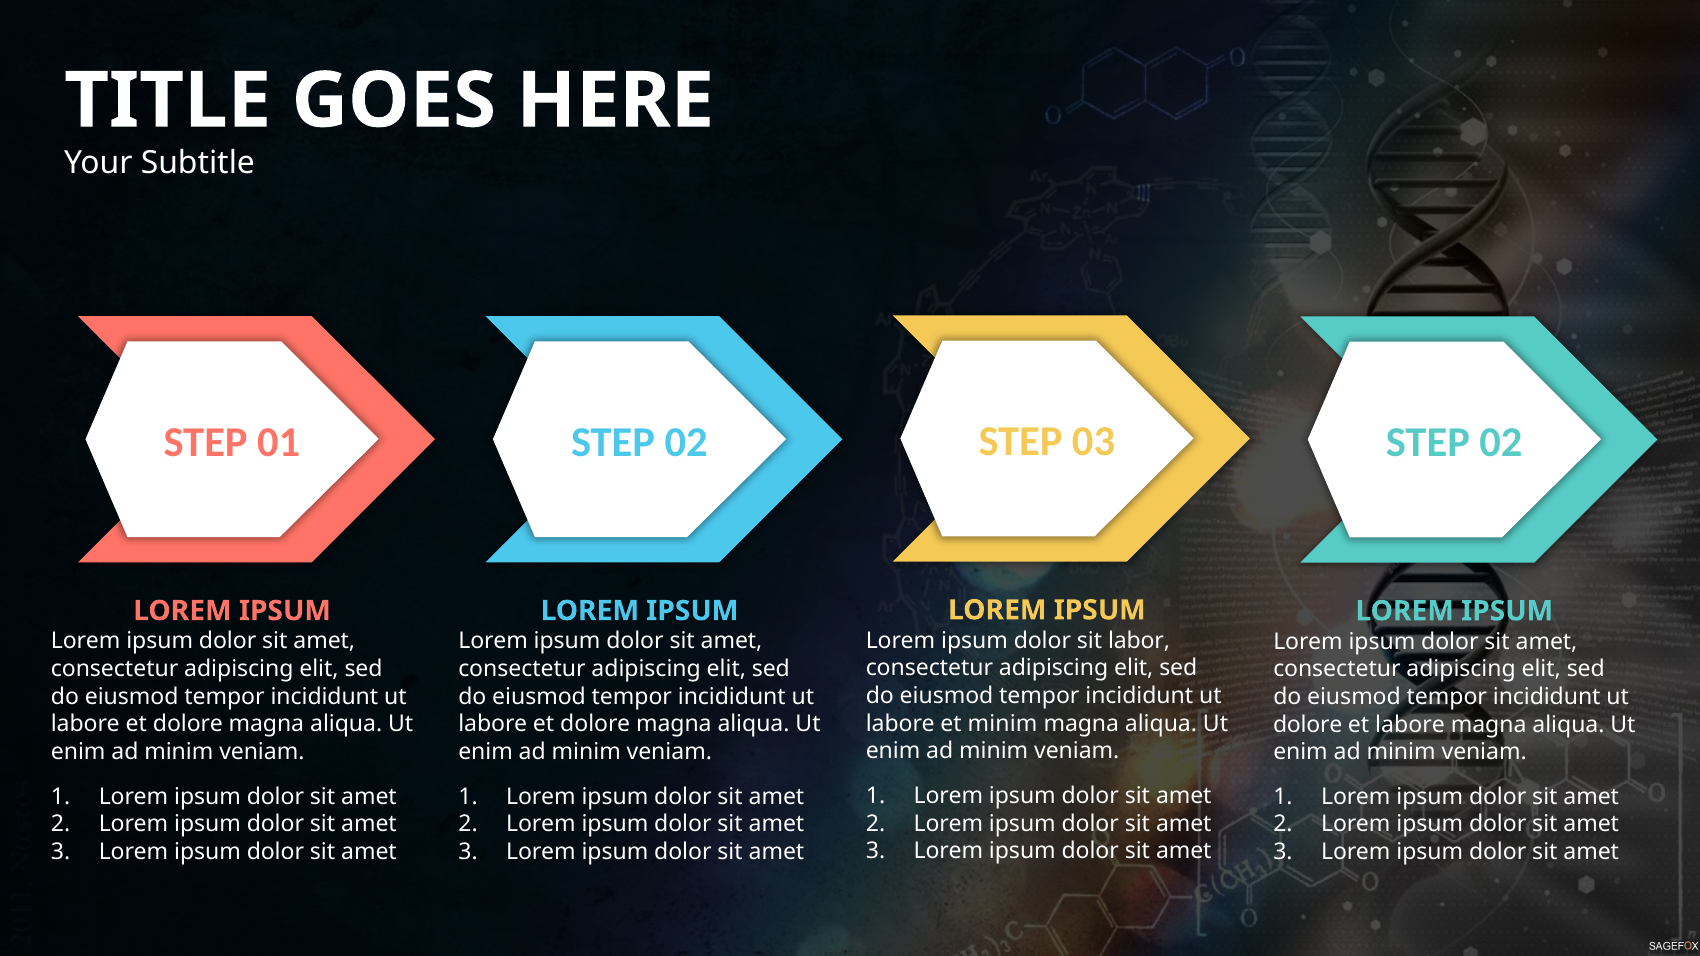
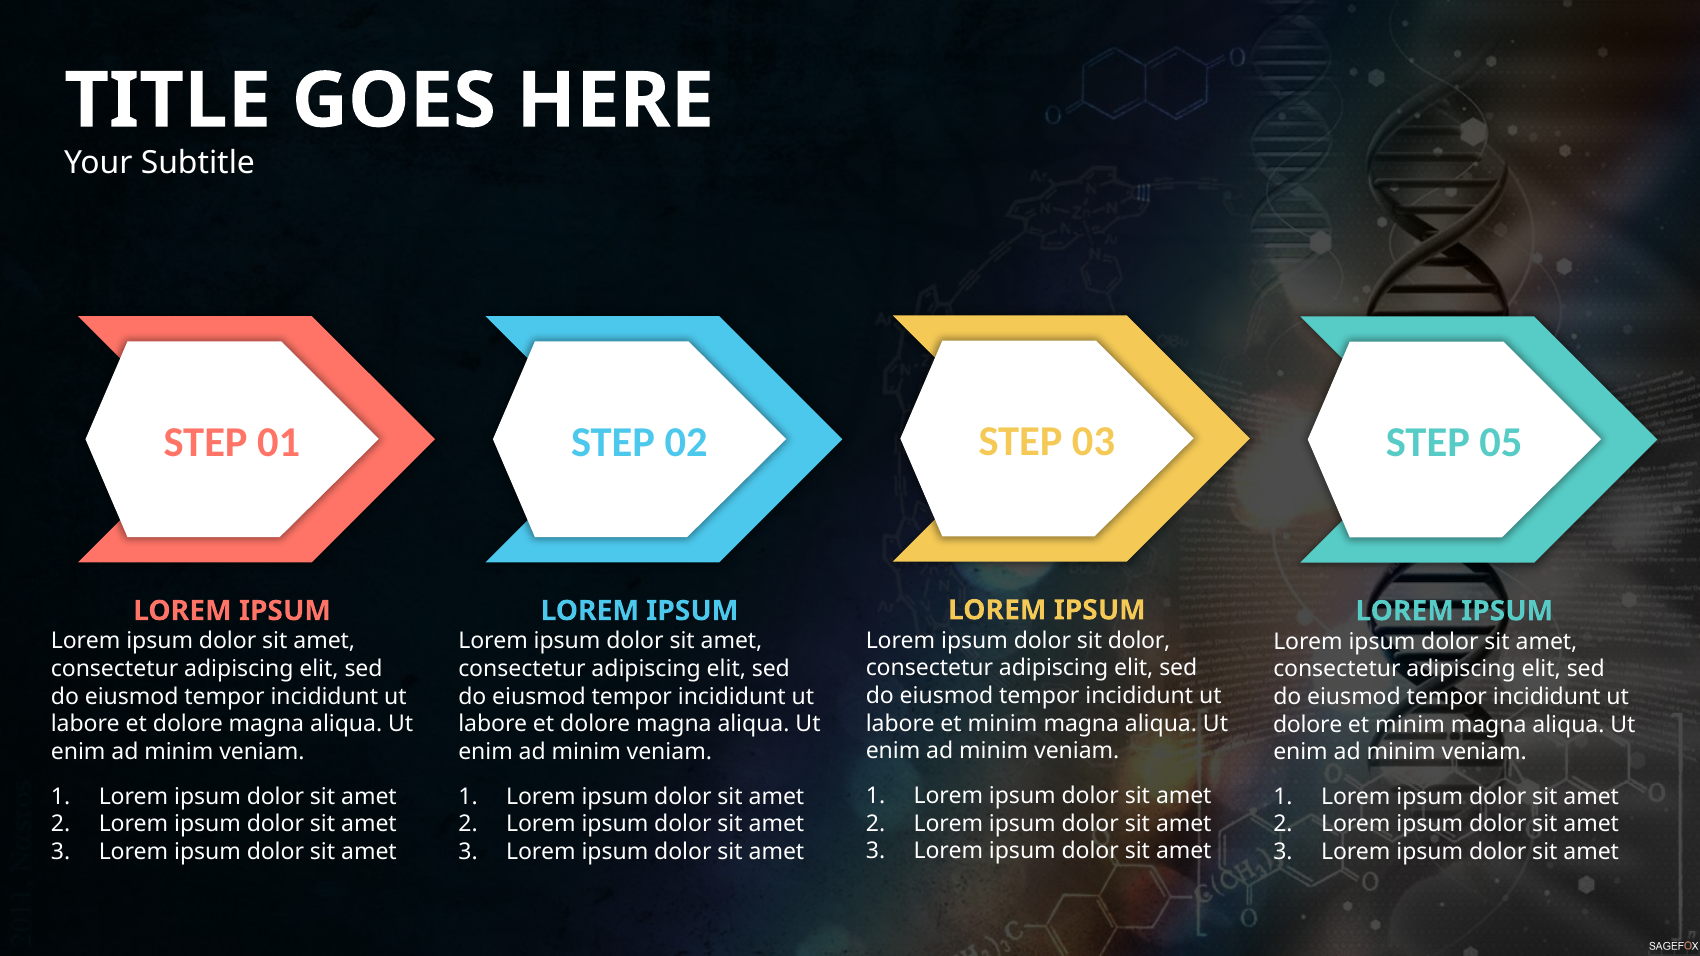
02 at (1501, 443): 02 -> 05
sit labor: labor -> dolor
labore at (1410, 725): labore -> minim
